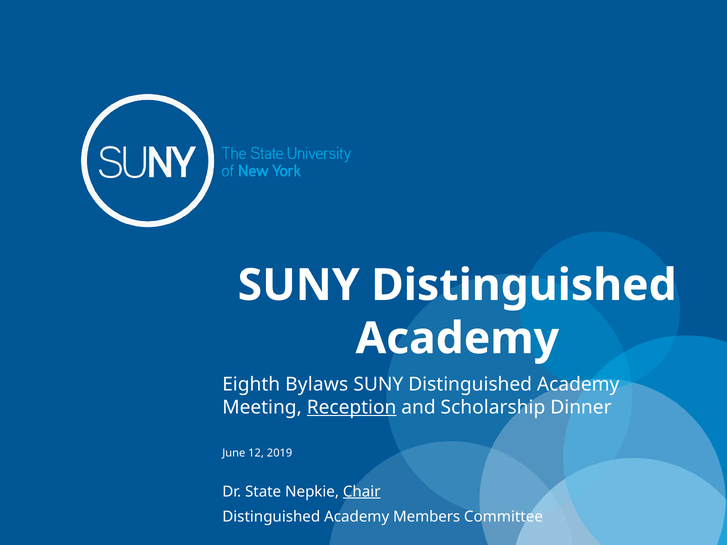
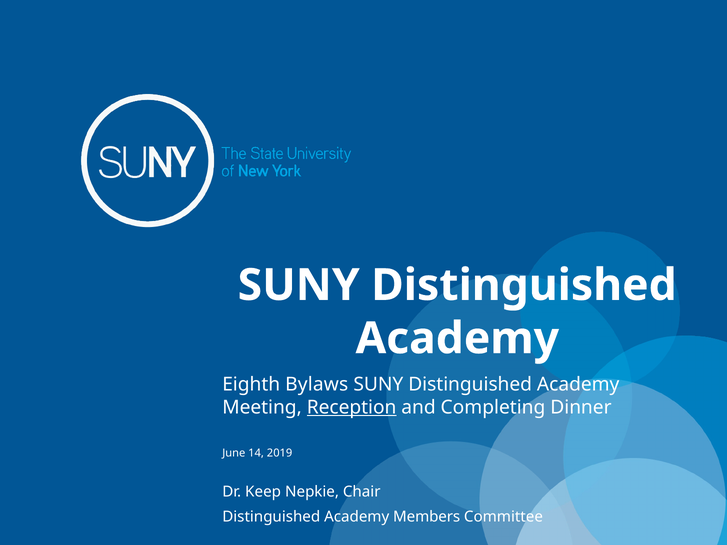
Scholarship: Scholarship -> Completing
12: 12 -> 14
State: State -> Keep
Chair underline: present -> none
